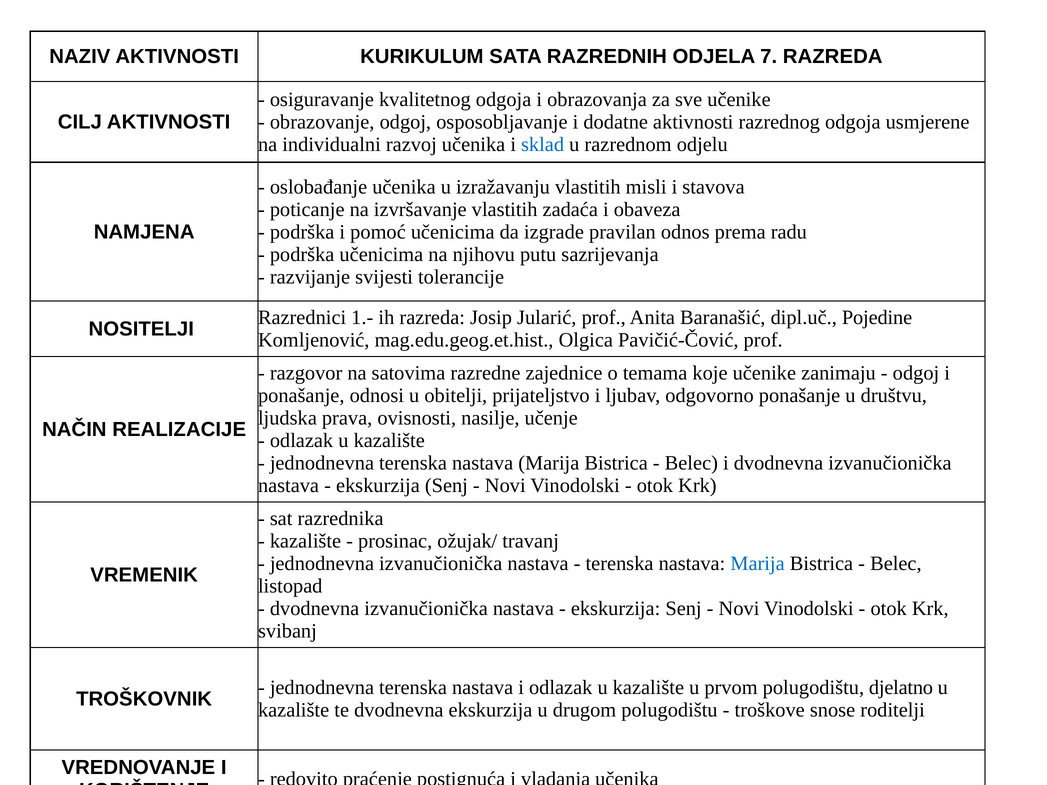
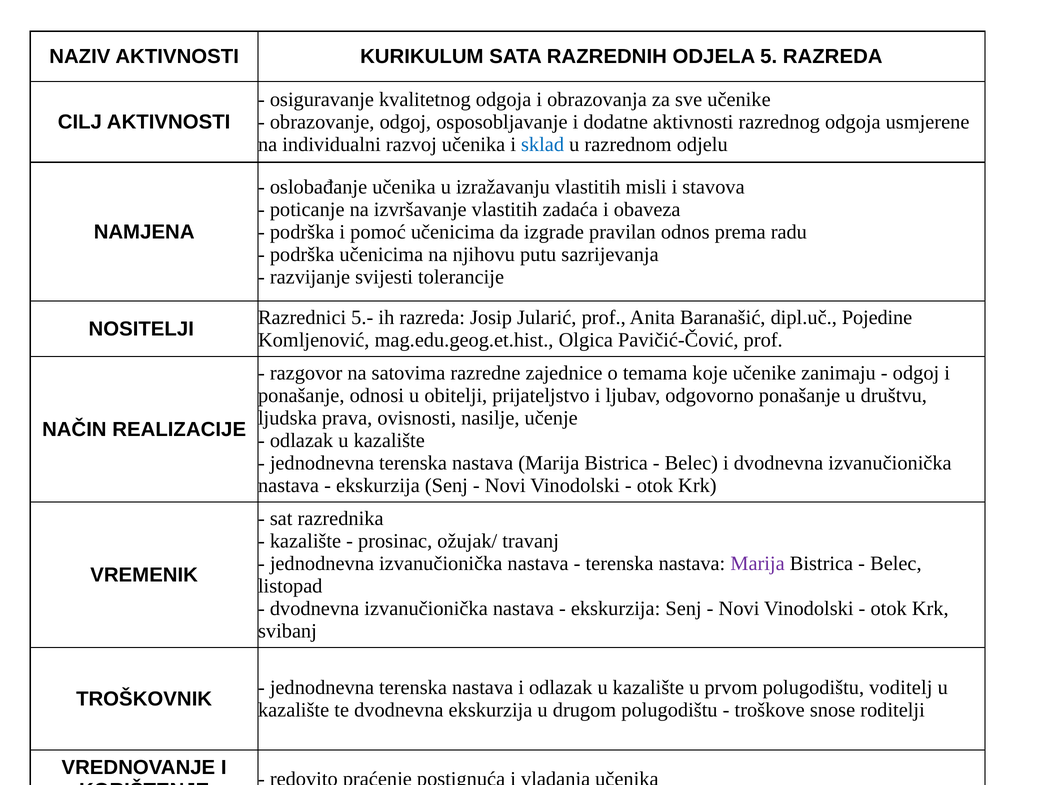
7: 7 -> 5
1.-: 1.- -> 5.-
Marija at (758, 564) colour: blue -> purple
djelatno: djelatno -> voditelj
